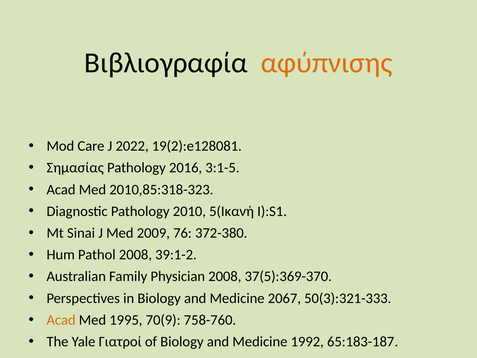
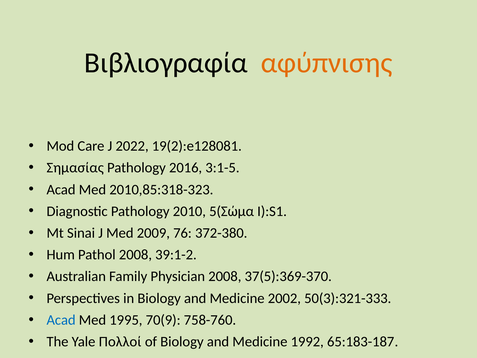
5(Ικανή: 5(Ικανή -> 5(Σώμα
2067: 2067 -> 2002
Acad at (61, 320) colour: orange -> blue
Γιατροί: Γιατροί -> Πολλοί
